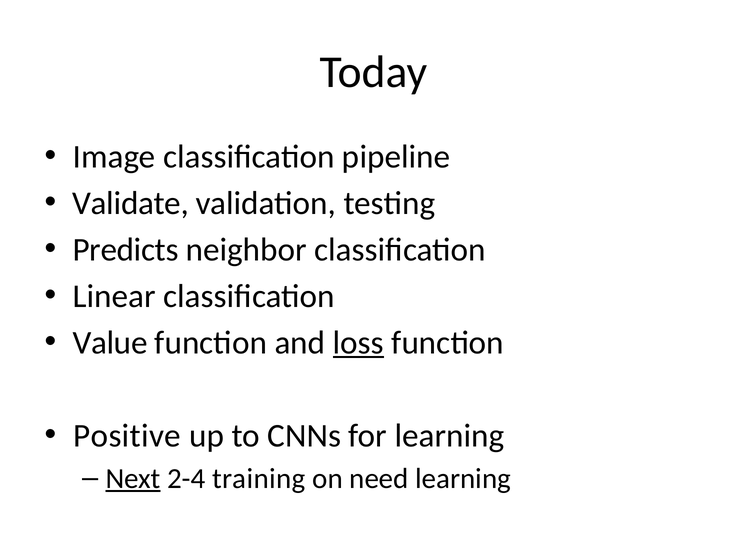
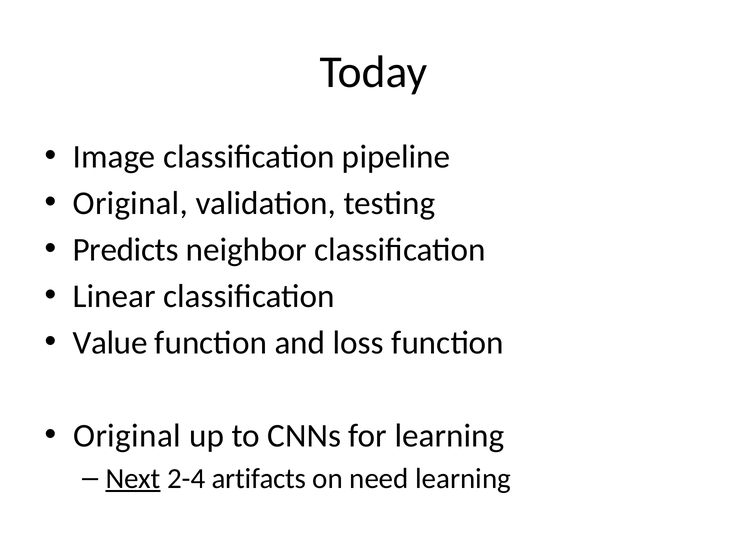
Validate at (131, 203): Validate -> Original
loss underline: present -> none
Positive at (127, 436): Positive -> Original
training: training -> artifacts
